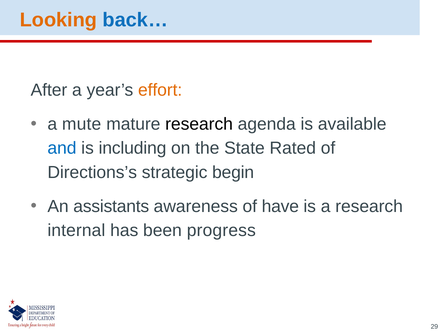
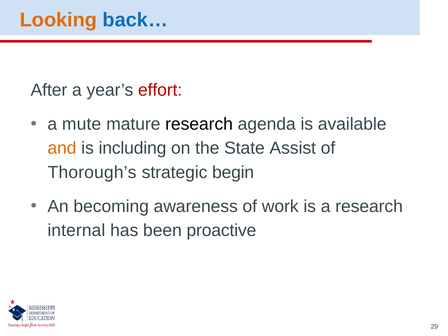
effort colour: orange -> red
and colour: blue -> orange
Rated: Rated -> Assist
Directions’s: Directions’s -> Thorough’s
assistants: assistants -> becoming
have: have -> work
progress: progress -> proactive
